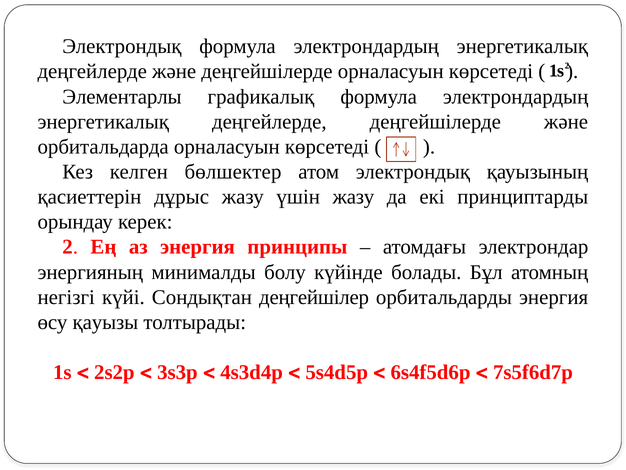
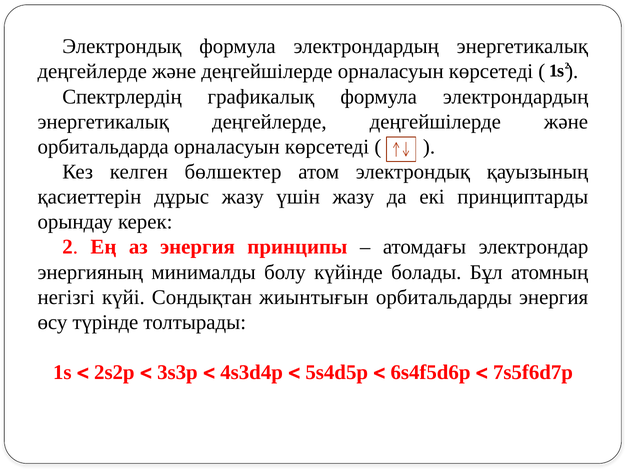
Элементарлы: Элементарлы -> Спектрлердің
деңгейшілер: деңгейшілер -> жиынтығын
қауызы: қауызы -> түрінде
